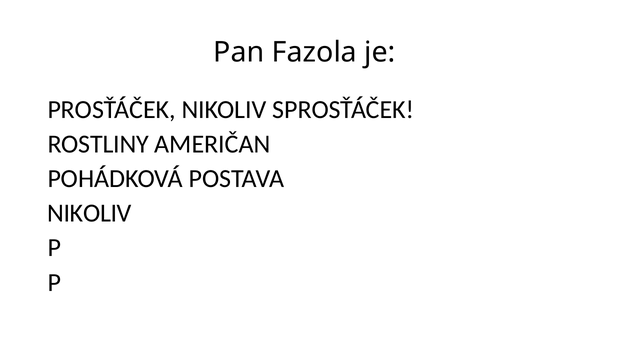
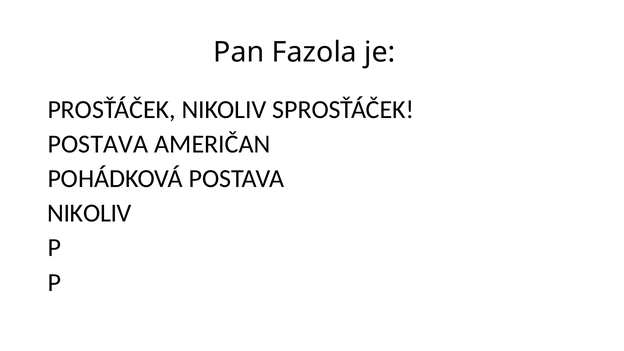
ROSTLINY at (98, 144): ROSTLINY -> POSTAVA
